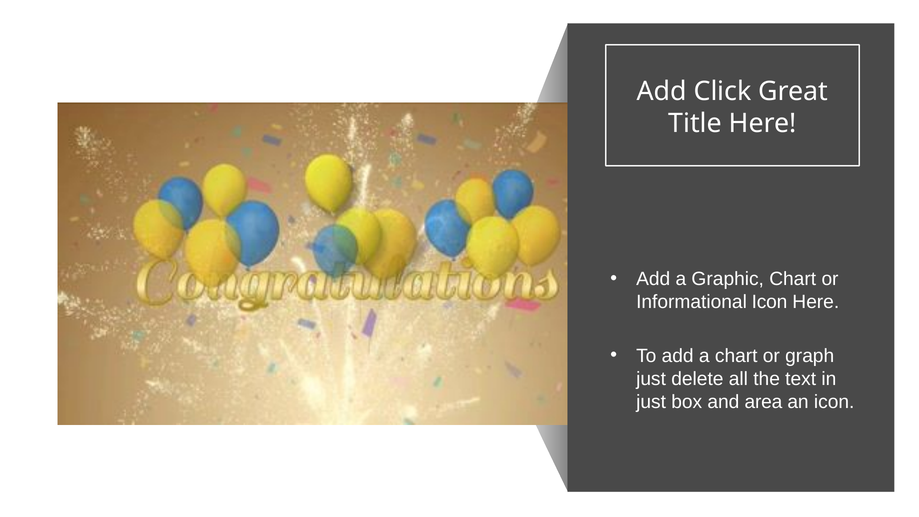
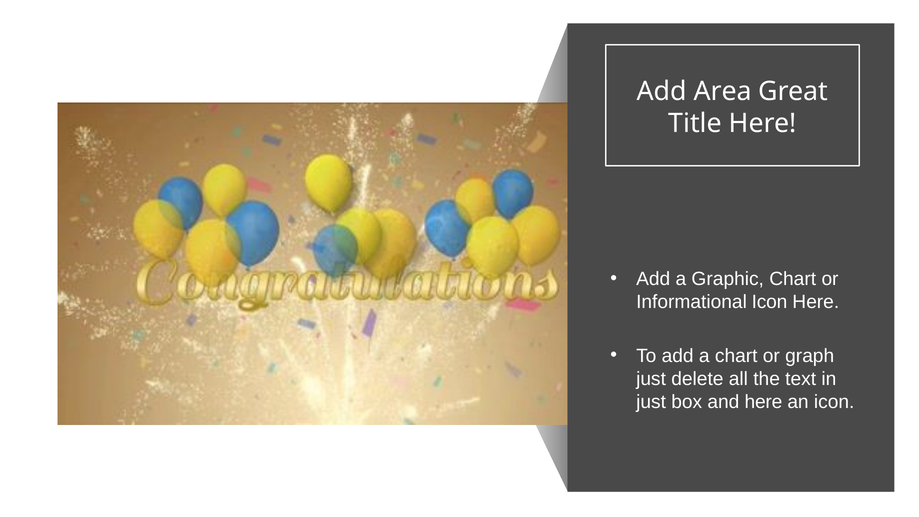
Click: Click -> Area
and area: area -> here
